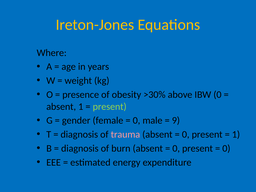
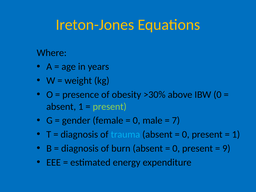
9: 9 -> 7
trauma colour: pink -> light blue
0 at (226, 148): 0 -> 9
